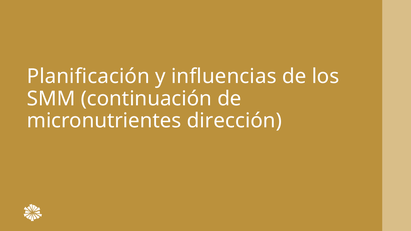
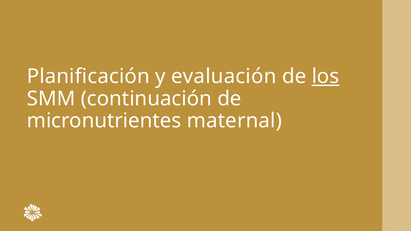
influencias: influencias -> evaluación
los underline: none -> present
dirección: dirección -> maternal
